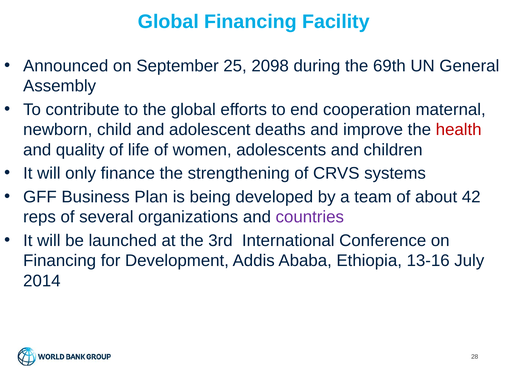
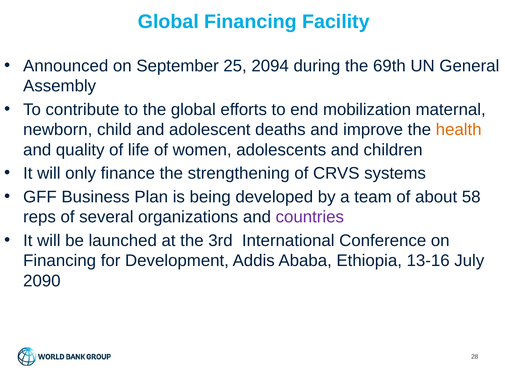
2098: 2098 -> 2094
cooperation: cooperation -> mobilization
health colour: red -> orange
42: 42 -> 58
2014: 2014 -> 2090
